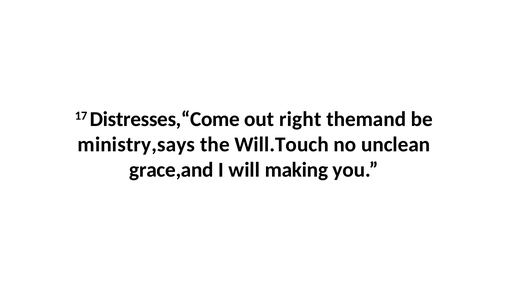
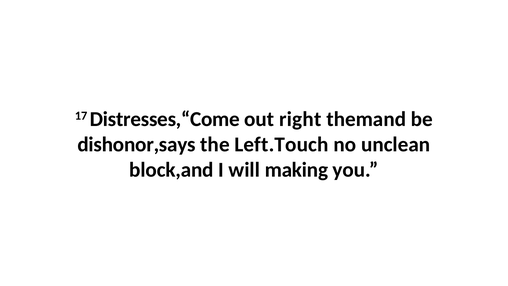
ministry,says: ministry,says -> dishonor,says
Will.Touch: Will.Touch -> Left.Touch
grace,and: grace,and -> block,and
